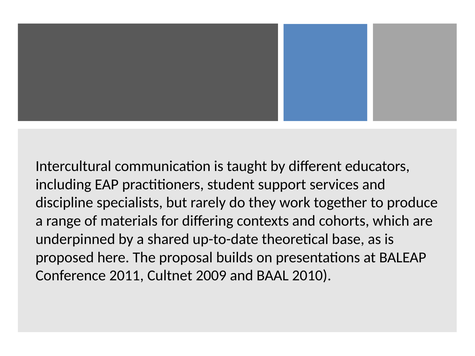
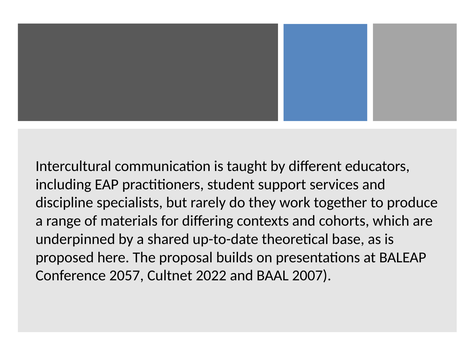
2011: 2011 -> 2057
2009: 2009 -> 2022
2010: 2010 -> 2007
